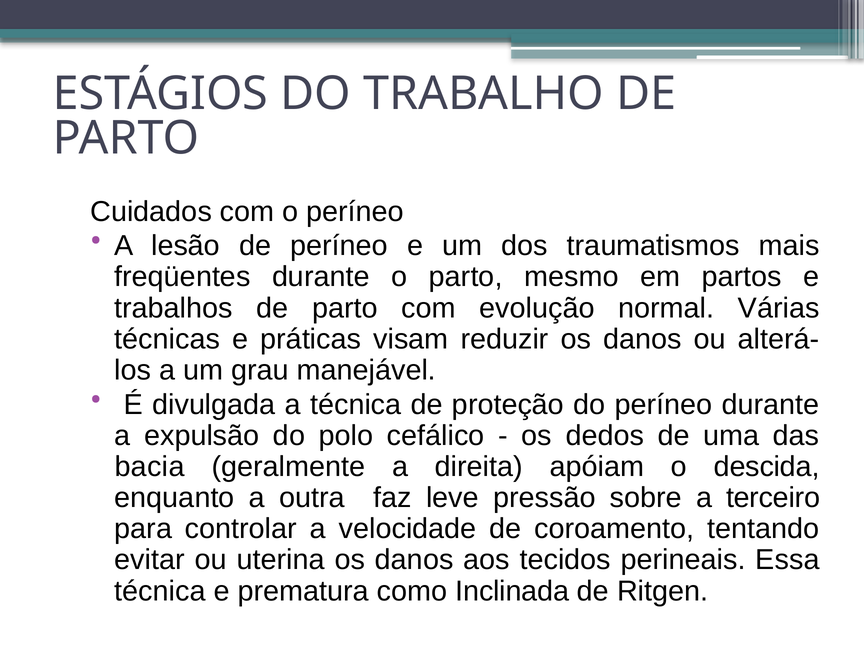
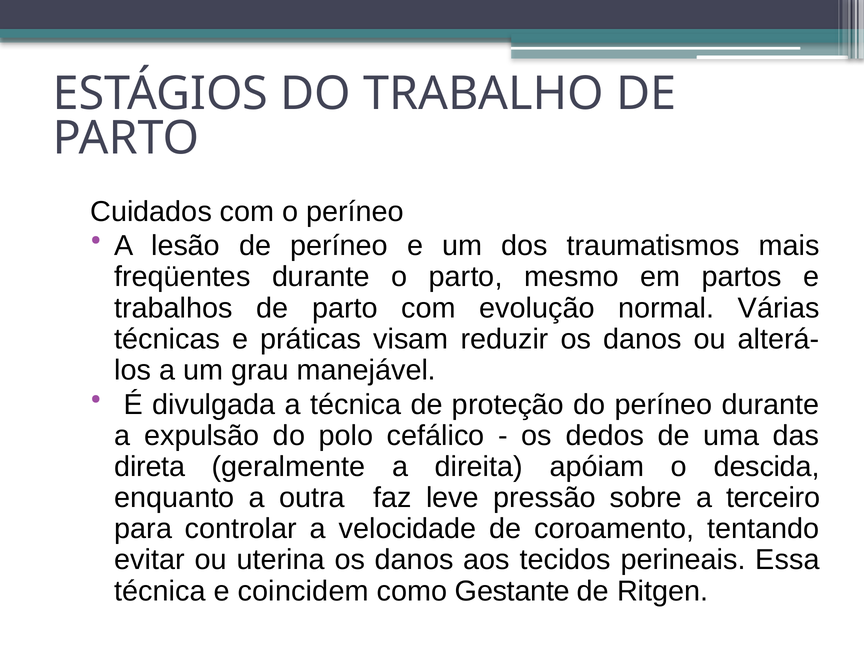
bacia: bacia -> direta
prematura: prematura -> coincidem
Inclinada: Inclinada -> Gestante
